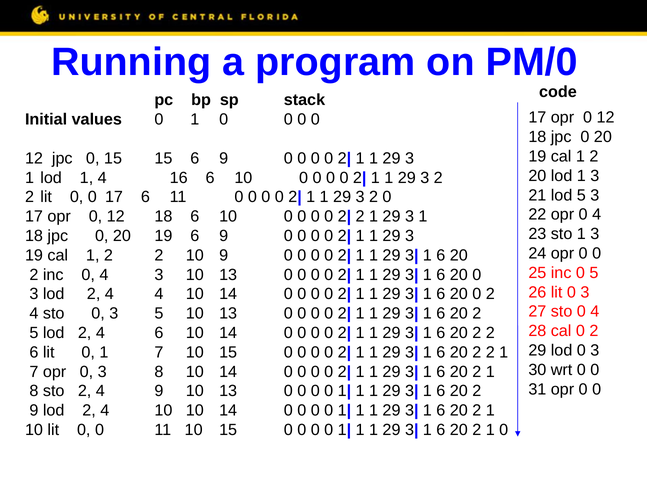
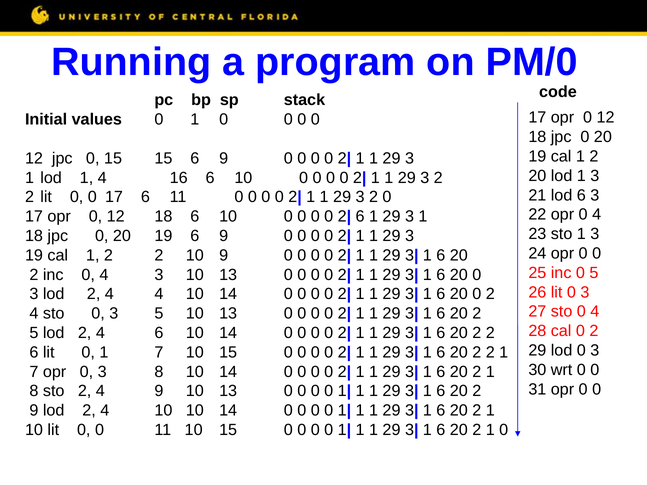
lod 5: 5 -> 6
2 at (360, 217): 2 -> 6
